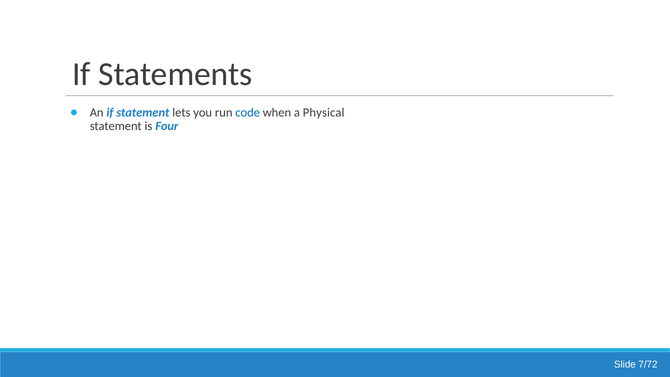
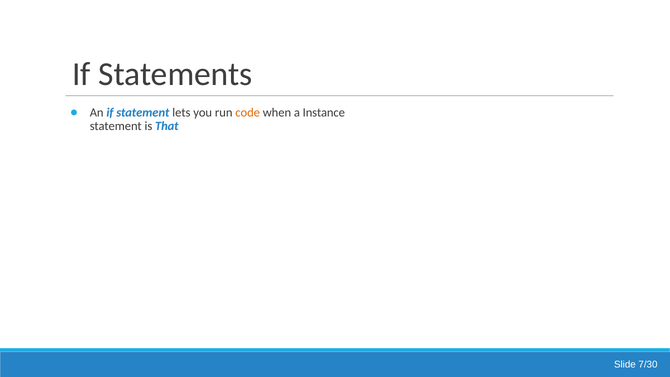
code colour: blue -> orange
Physical: Physical -> Instance
Four: Four -> That
7/72: 7/72 -> 7/30
